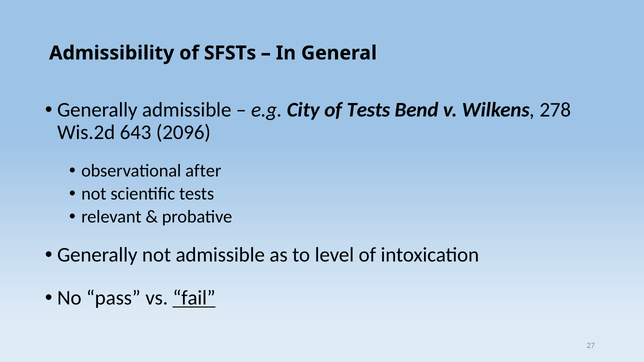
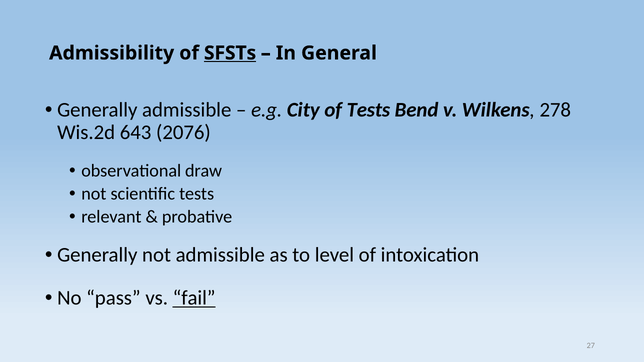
SFSTs underline: none -> present
2096: 2096 -> 2076
after: after -> draw
